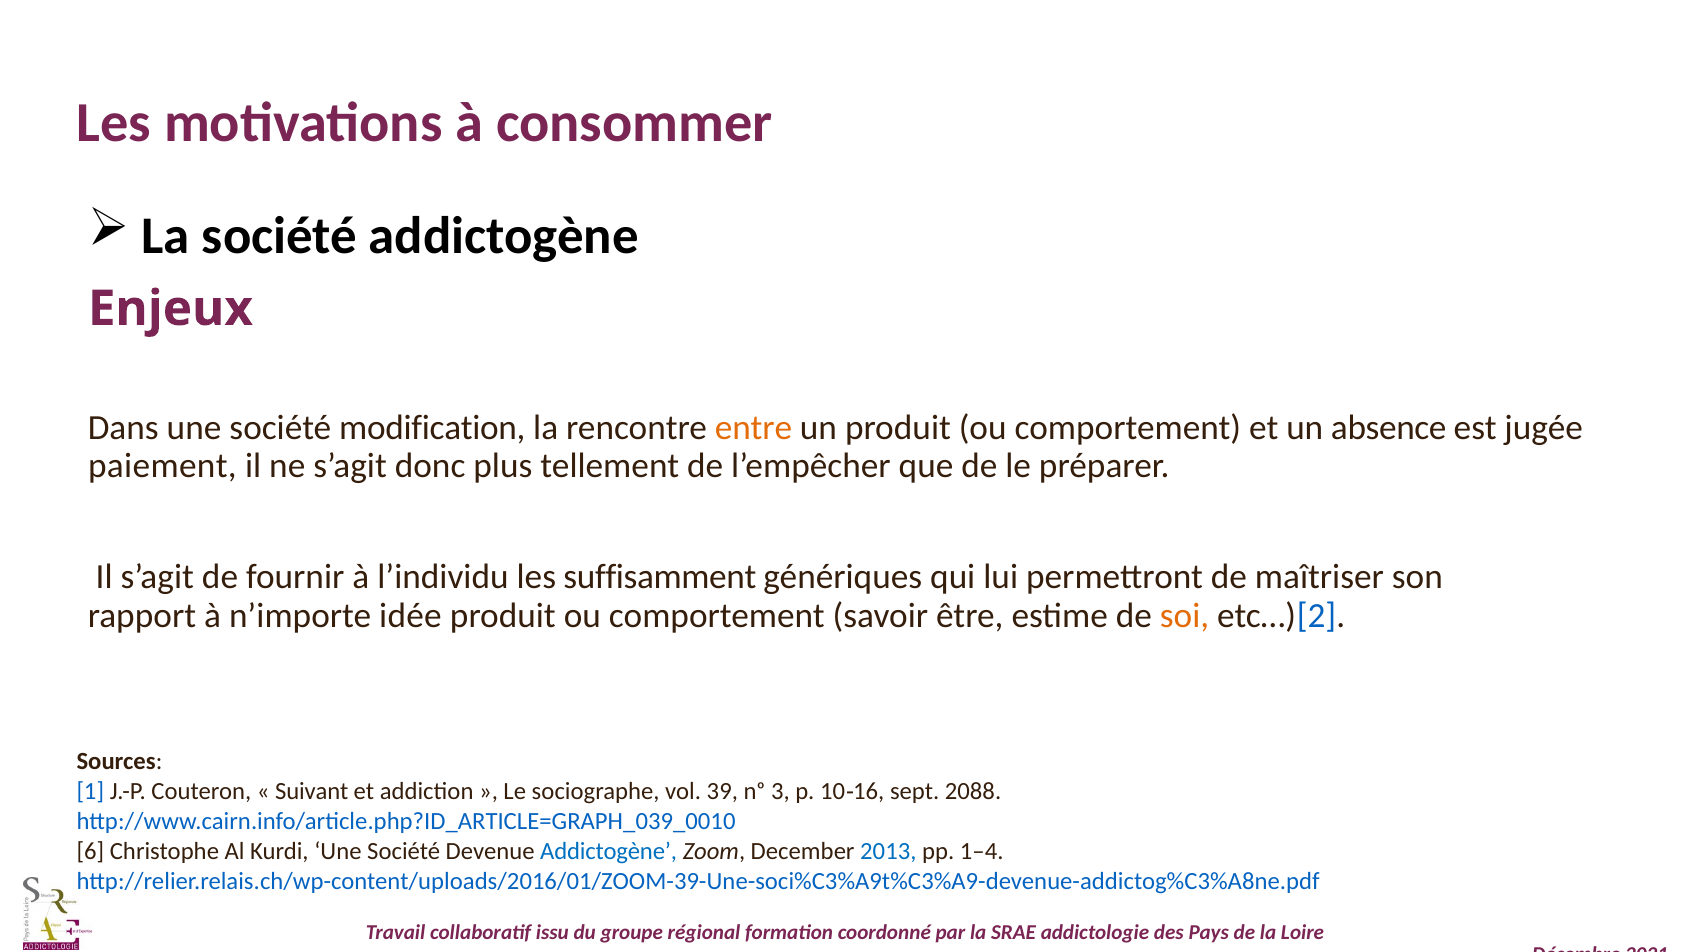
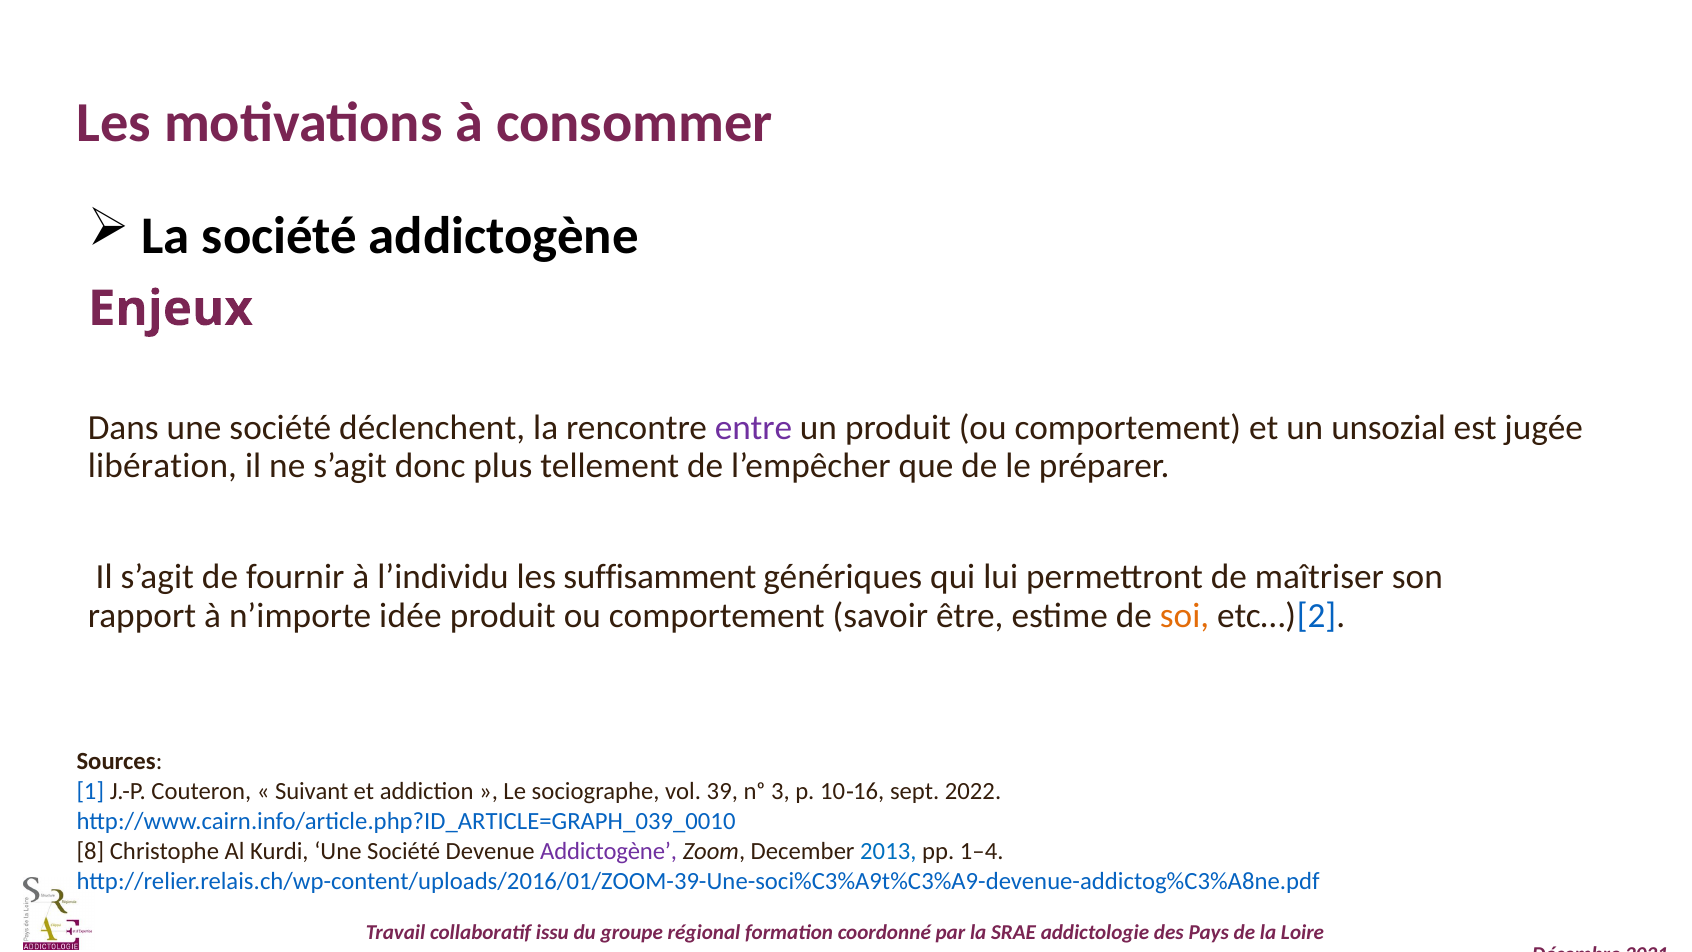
modification: modification -> déclenchent
entre colour: orange -> purple
absence: absence -> unsozial
paiement: paiement -> libération
2088: 2088 -> 2022
6: 6 -> 8
Addictogène at (609, 851) colour: blue -> purple
